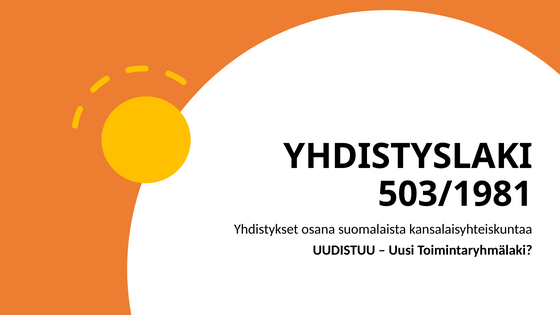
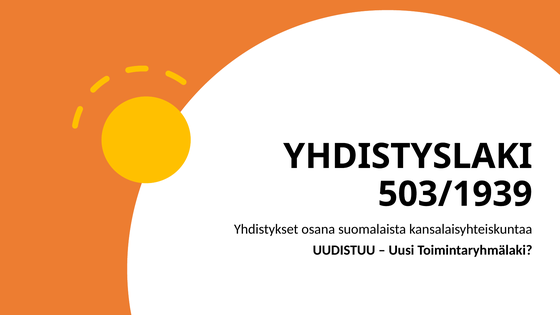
503/1981: 503/1981 -> 503/1939
